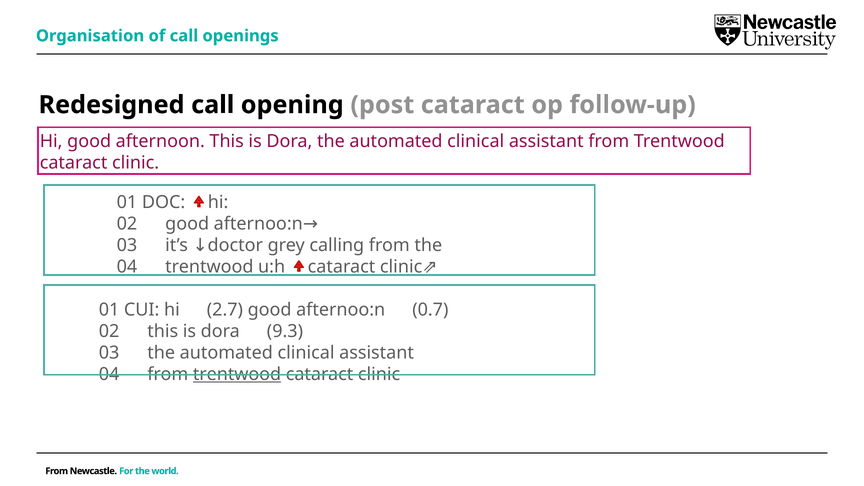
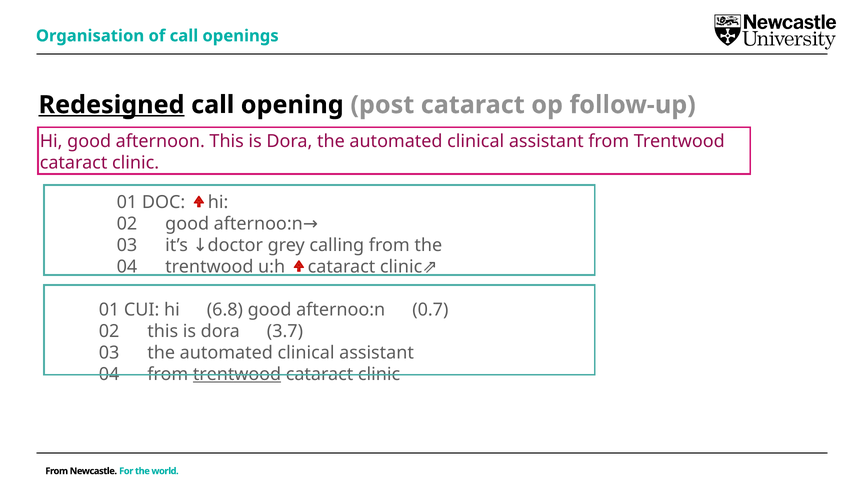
Redesigned underline: none -> present
2.7: 2.7 -> 6.8
9.3: 9.3 -> 3.7
